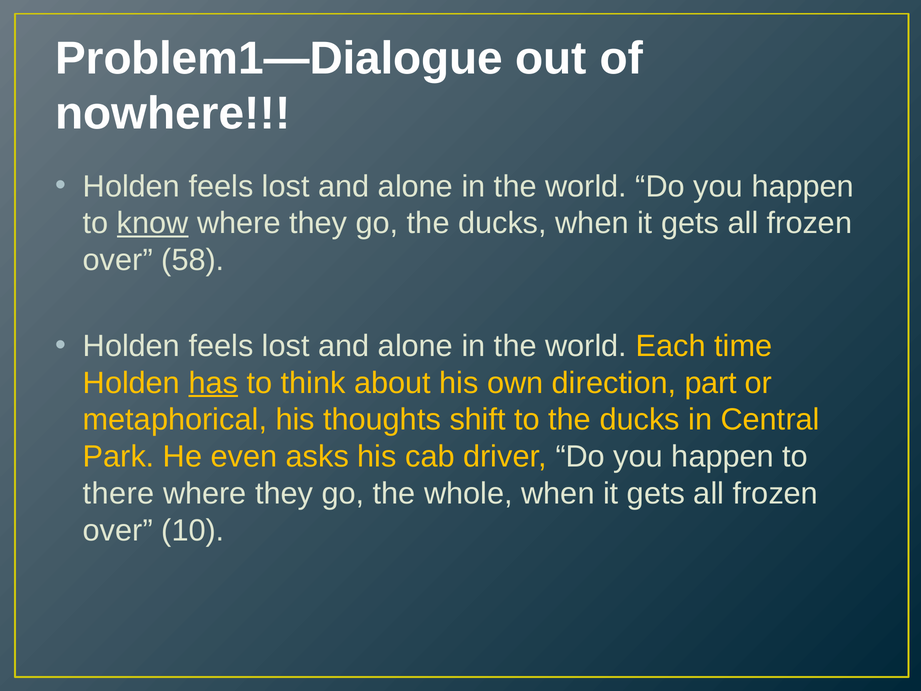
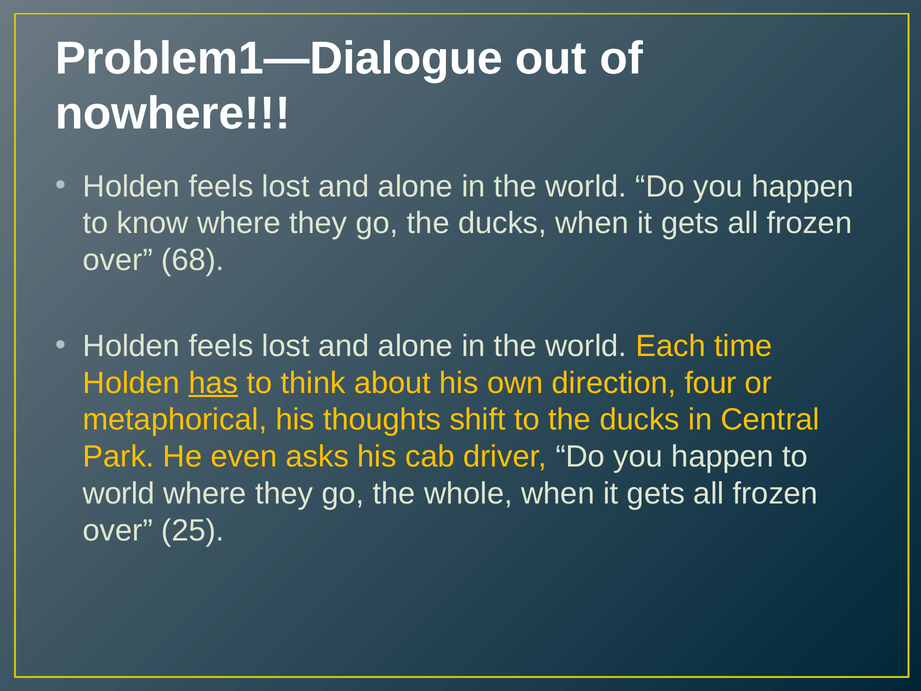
know underline: present -> none
58: 58 -> 68
part: part -> four
there at (119, 493): there -> world
10: 10 -> 25
